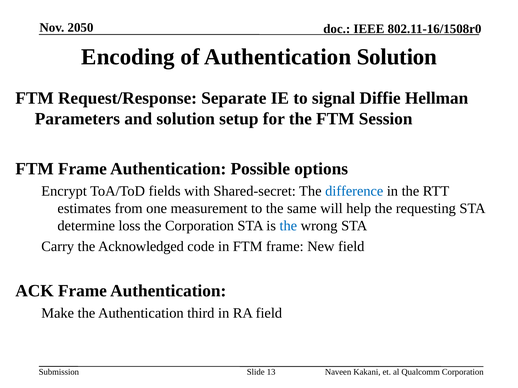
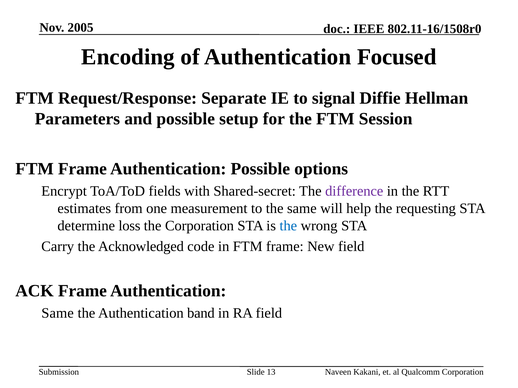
2050: 2050 -> 2005
Authentication Solution: Solution -> Focused
and solution: solution -> possible
difference colour: blue -> purple
Make at (58, 314): Make -> Same
third: third -> band
